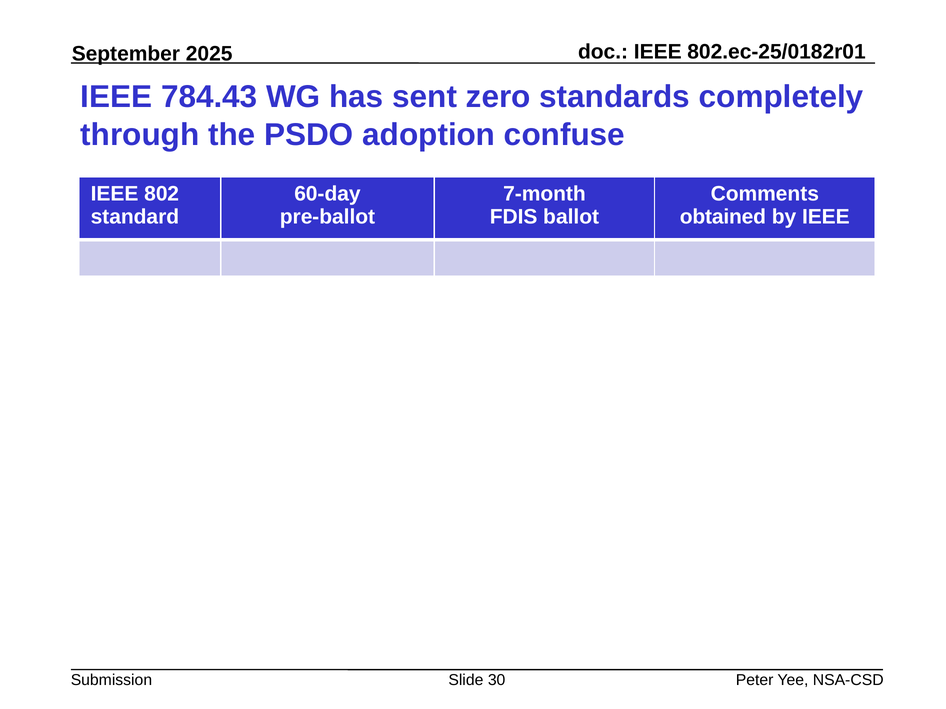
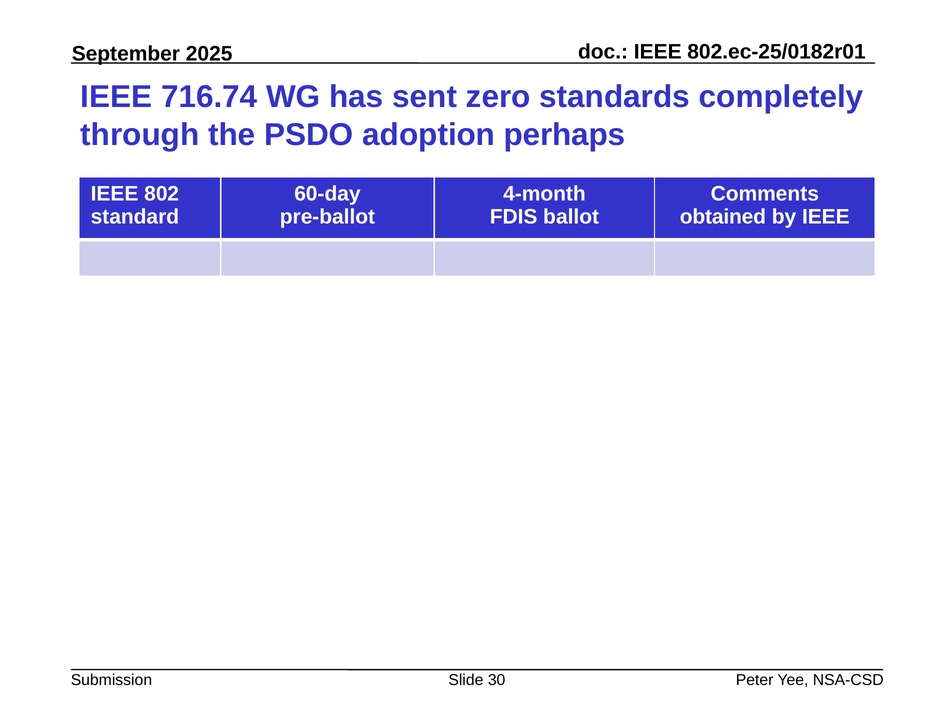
784.43: 784.43 -> 716.74
confuse: confuse -> perhaps
7-month: 7-month -> 4-month
